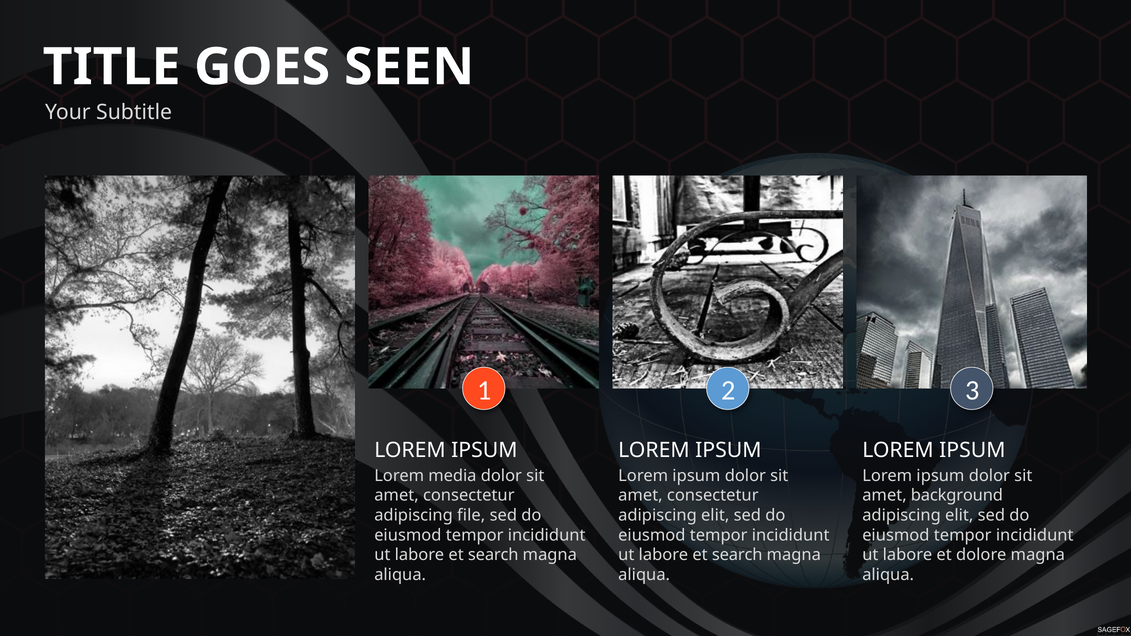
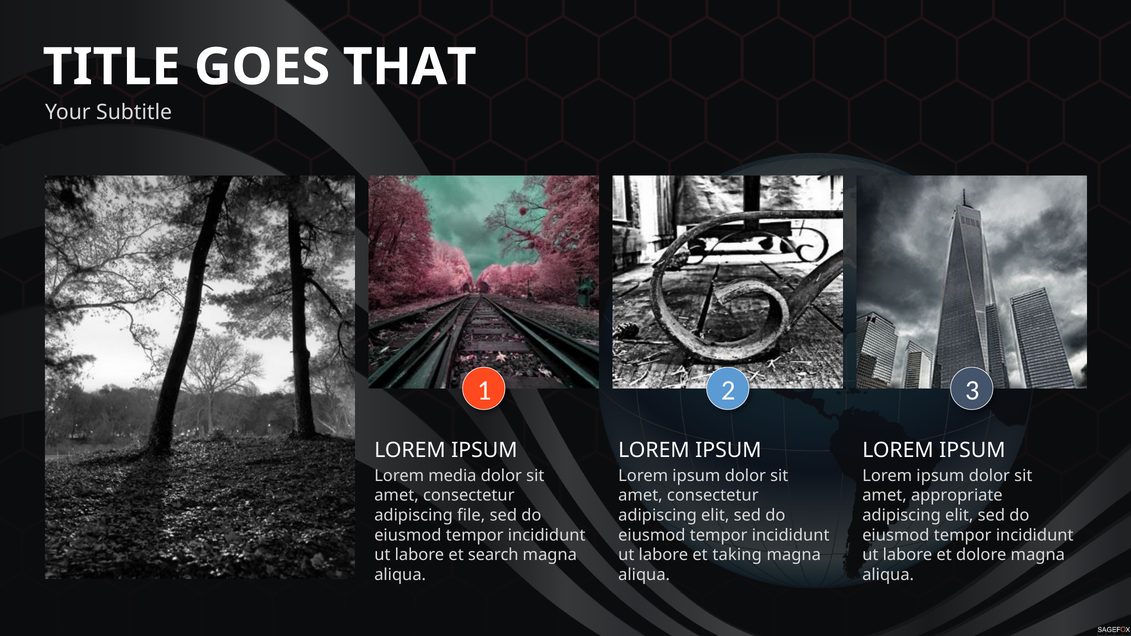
SEEN: SEEN -> THAT
background: background -> appropriate
search at (737, 555): search -> taking
